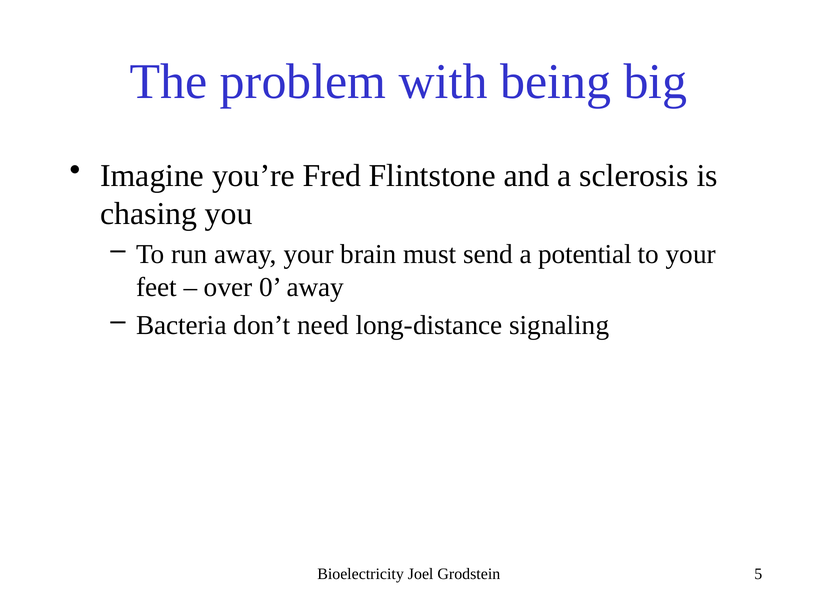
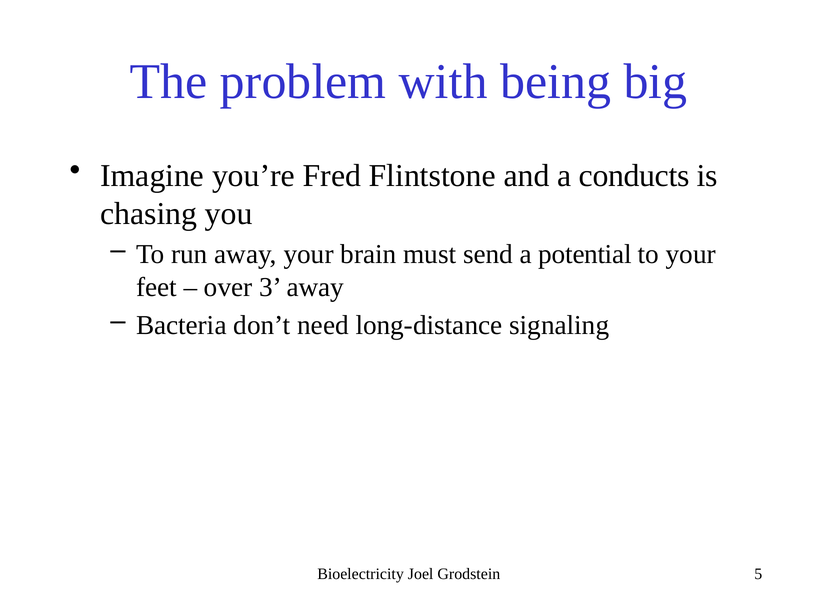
sclerosis: sclerosis -> conducts
0: 0 -> 3
